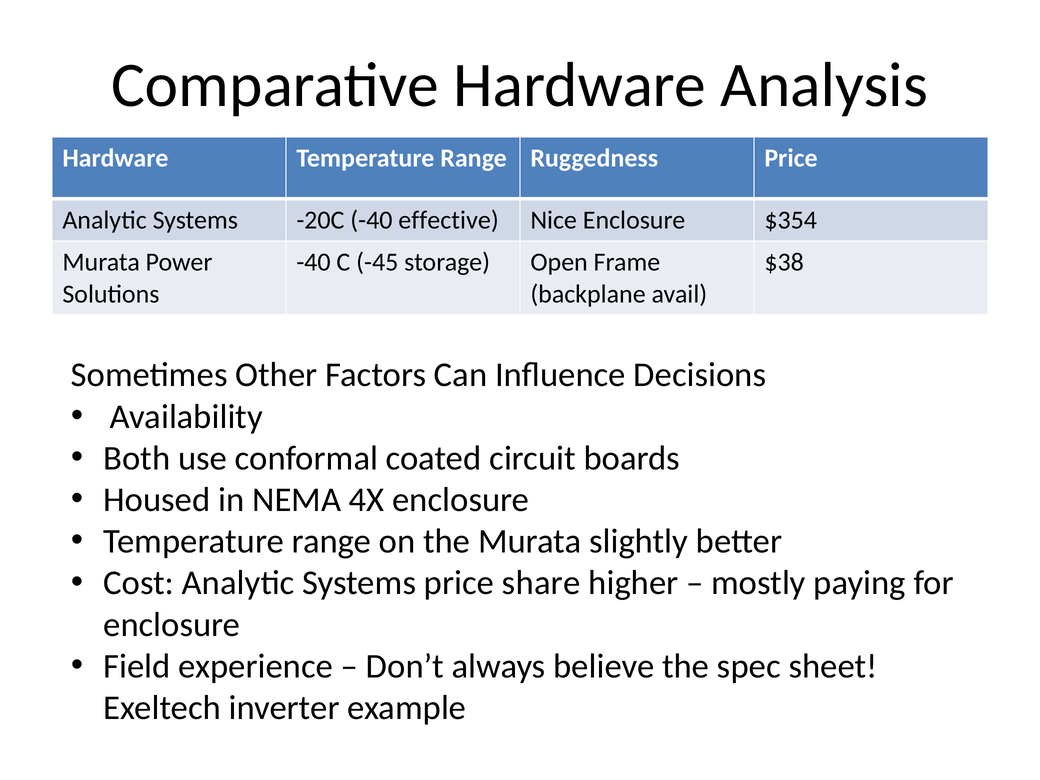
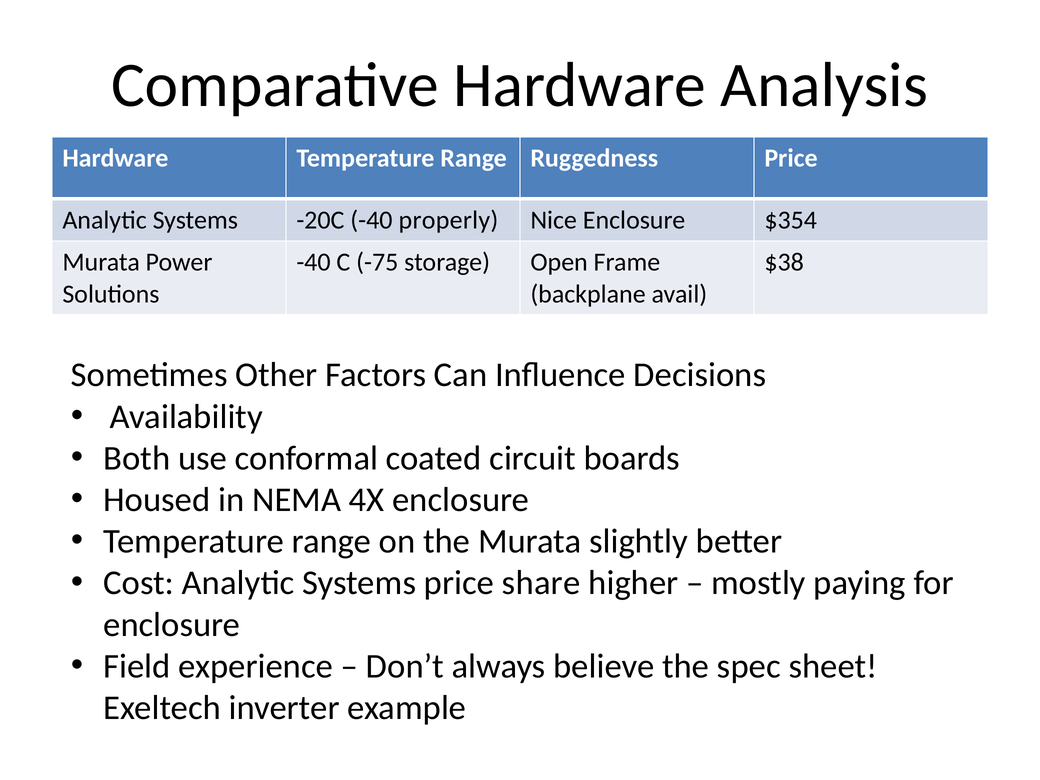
effective: effective -> properly
-45: -45 -> -75
